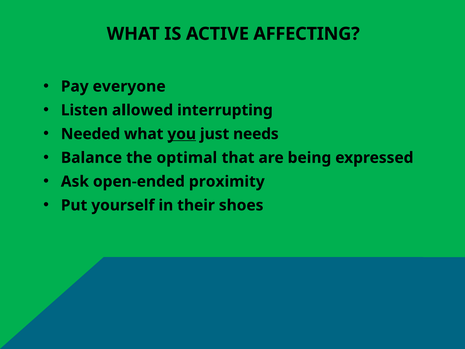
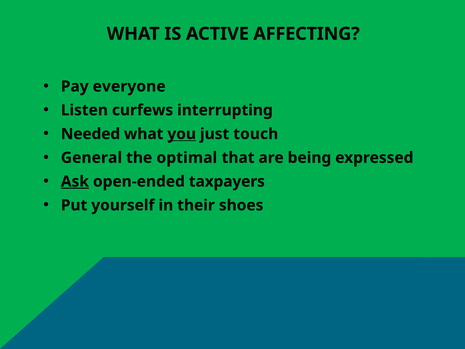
allowed: allowed -> curfews
needs: needs -> touch
Balance: Balance -> General
Ask underline: none -> present
proximity: proximity -> taxpayers
